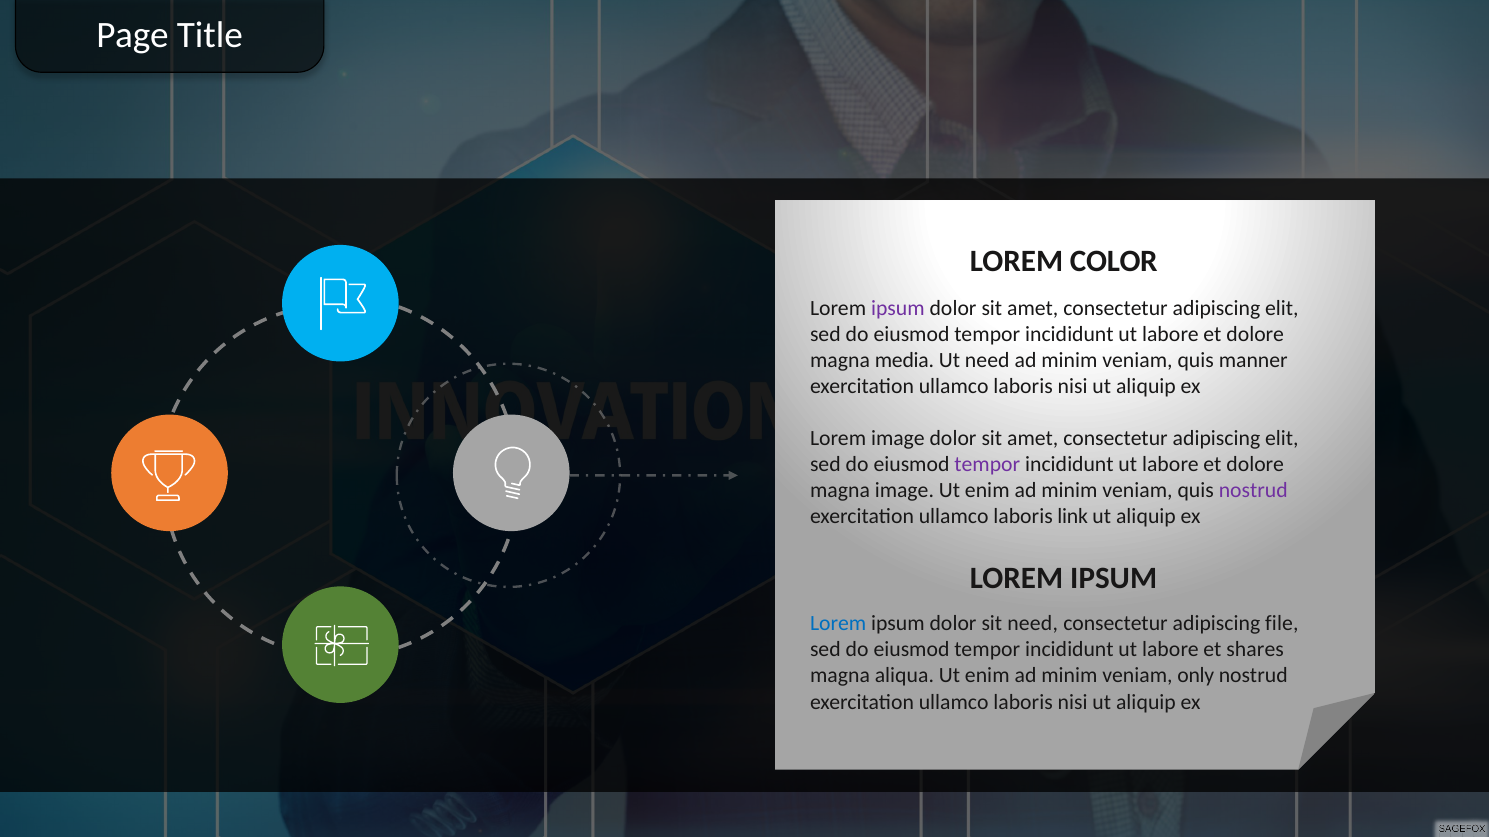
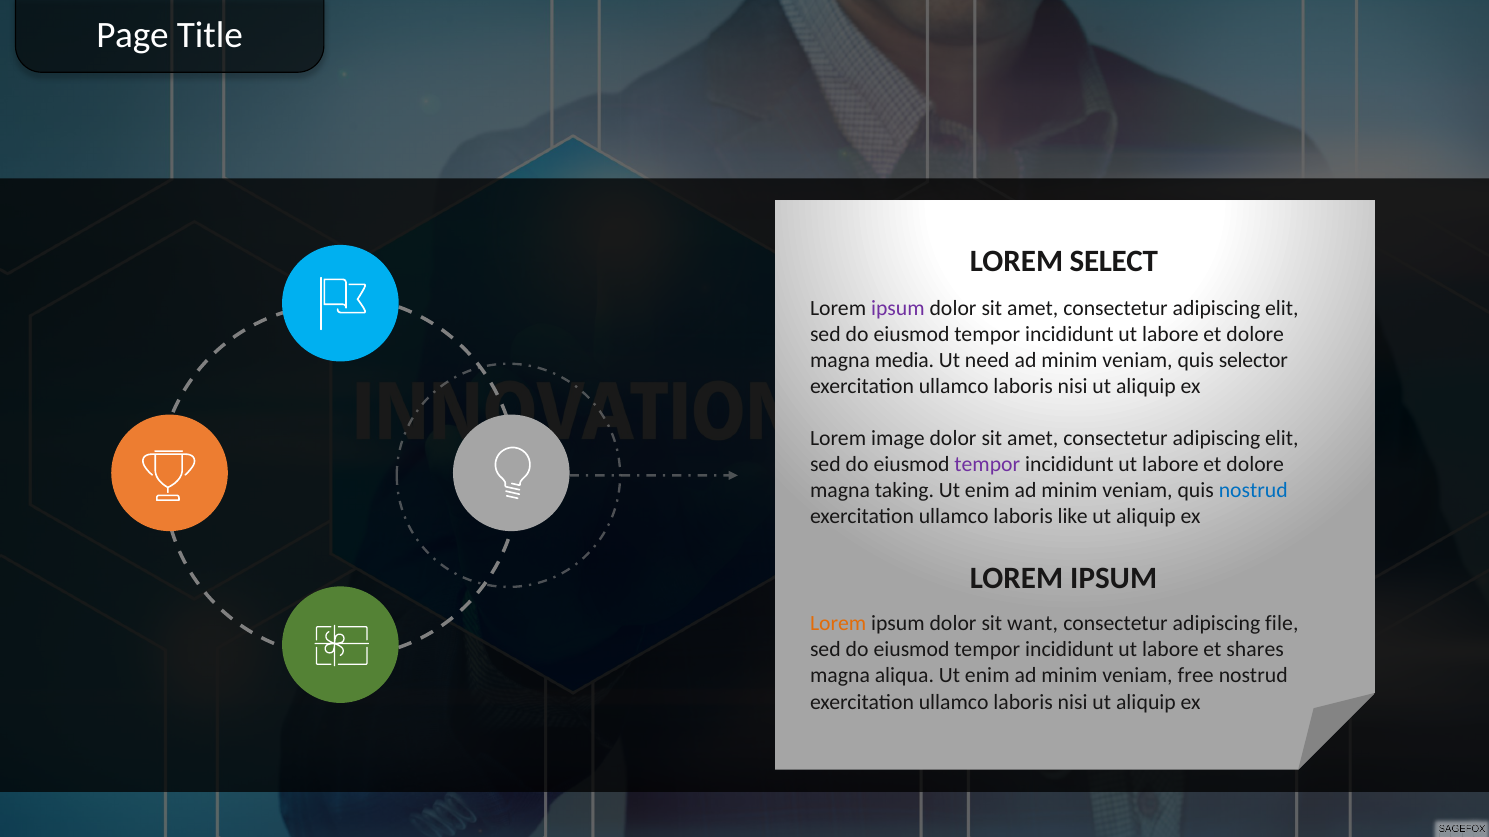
COLOR: COLOR -> SELECT
manner: manner -> selector
magna image: image -> taking
nostrud at (1253, 491) colour: purple -> blue
link: link -> like
Lorem at (838, 624) colour: blue -> orange
sit need: need -> want
only: only -> free
